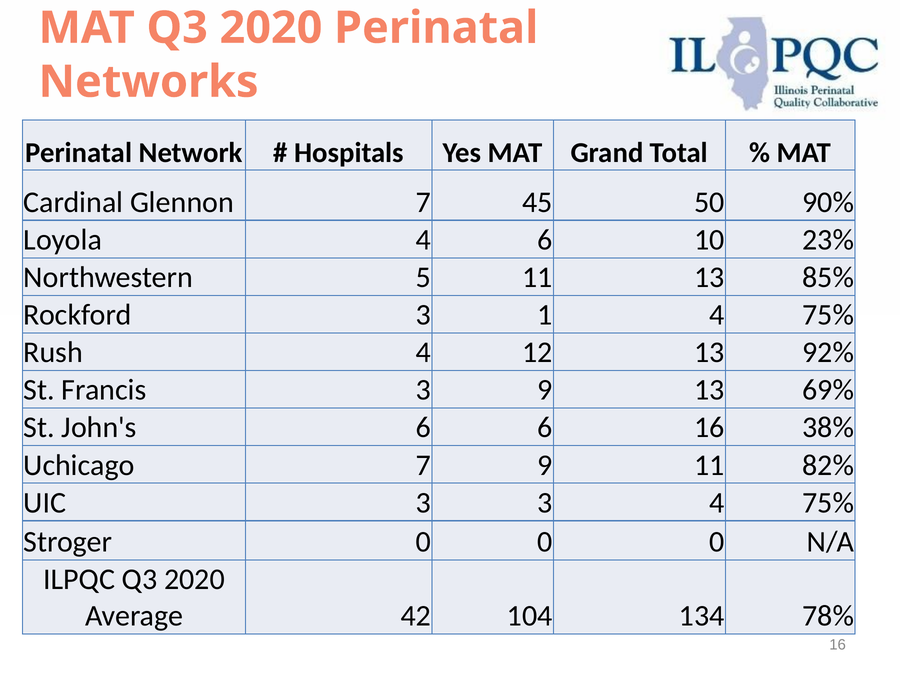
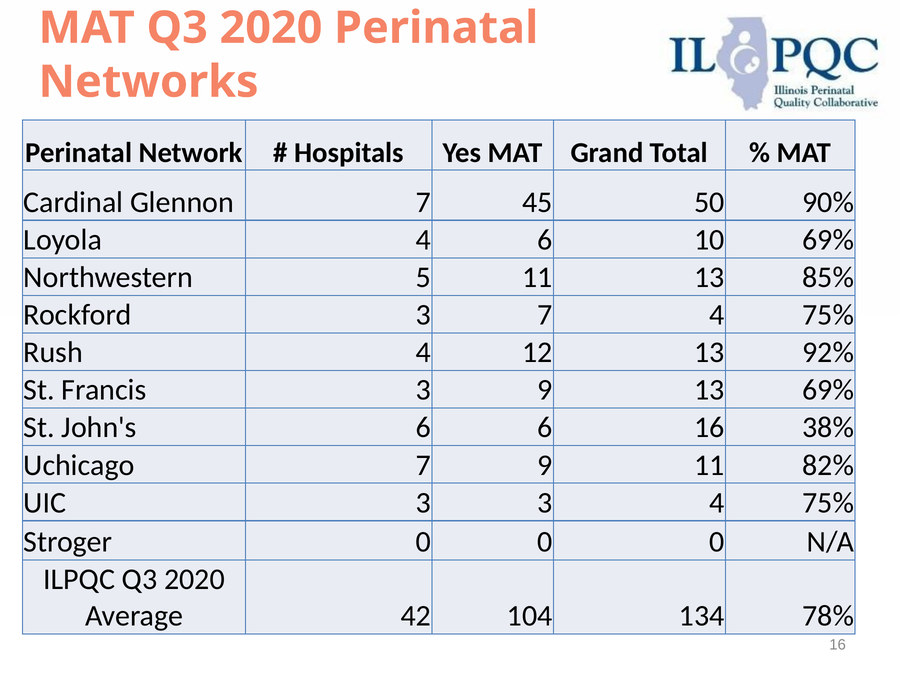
10 23%: 23% -> 69%
3 1: 1 -> 7
